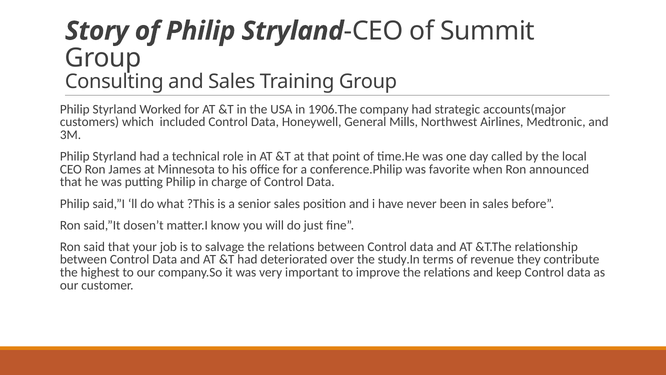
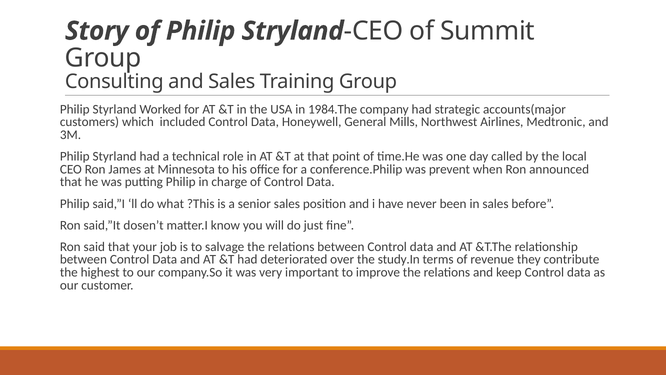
1906.The: 1906.The -> 1984.The
favorite: favorite -> prevent
